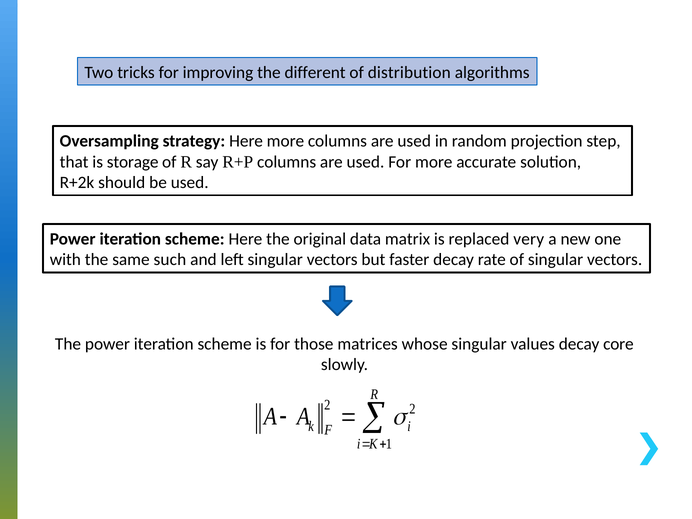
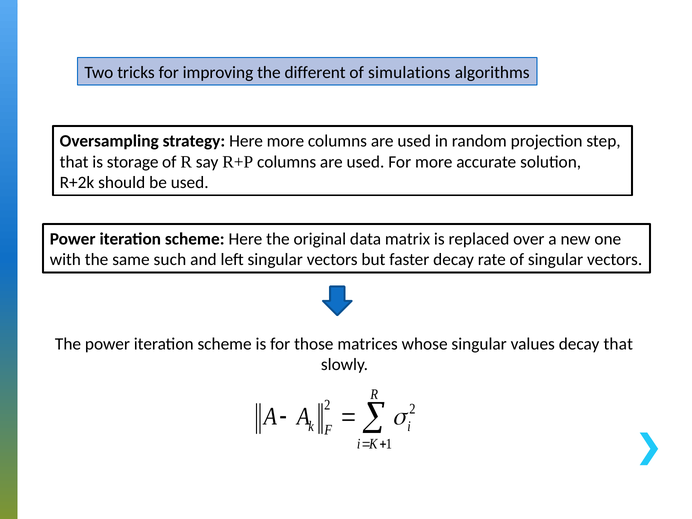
distribution: distribution -> simulations
very: very -> over
decay core: core -> that
